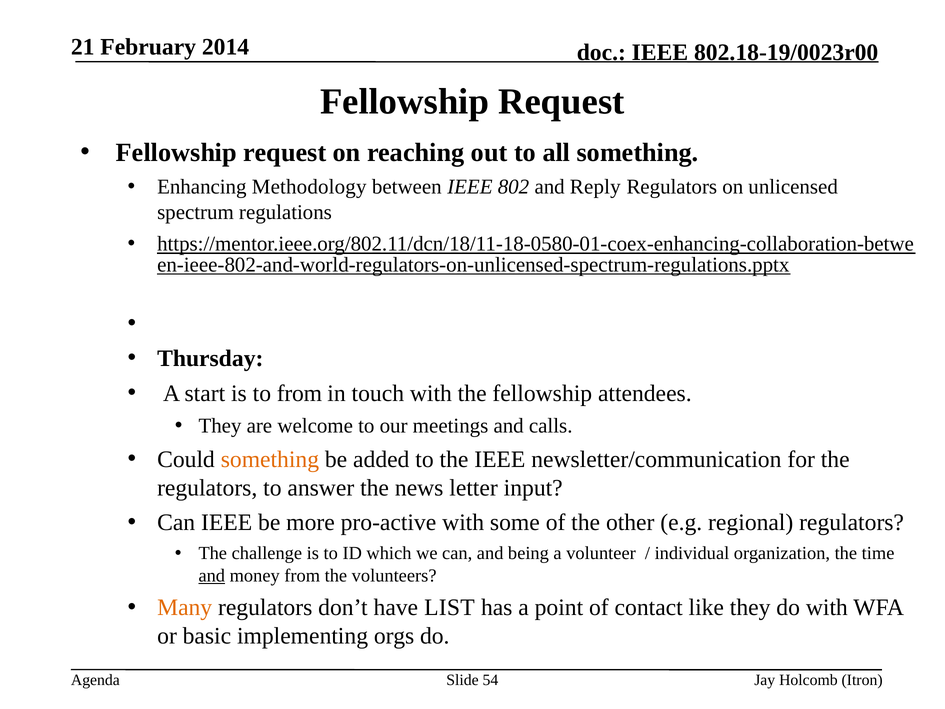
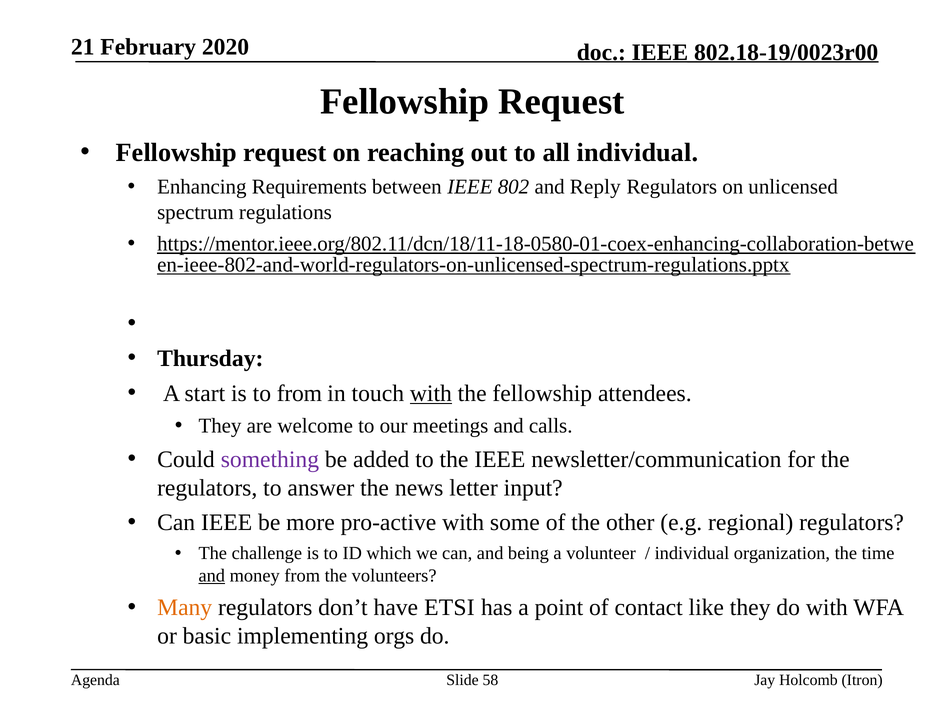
2014: 2014 -> 2020
all something: something -> individual
Methodology: Methodology -> Requirements
with at (431, 393) underline: none -> present
something at (270, 459) colour: orange -> purple
LIST: LIST -> ETSI
54: 54 -> 58
